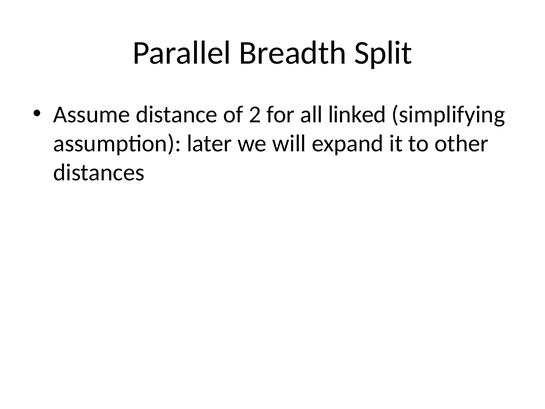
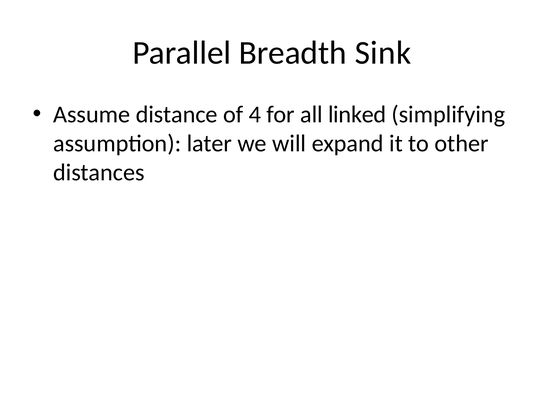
Split: Split -> Sink
2: 2 -> 4
